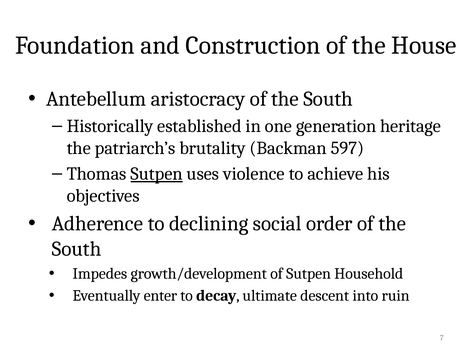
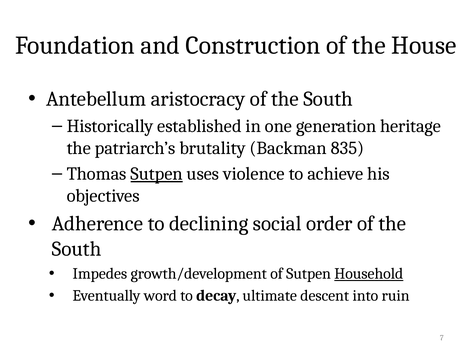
597: 597 -> 835
Household underline: none -> present
enter: enter -> word
